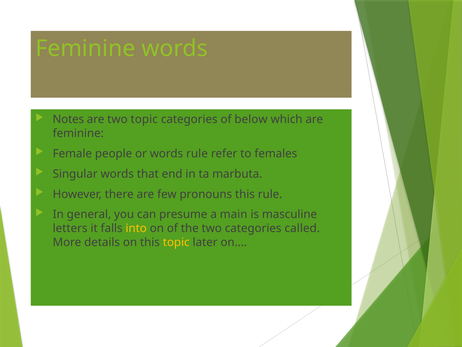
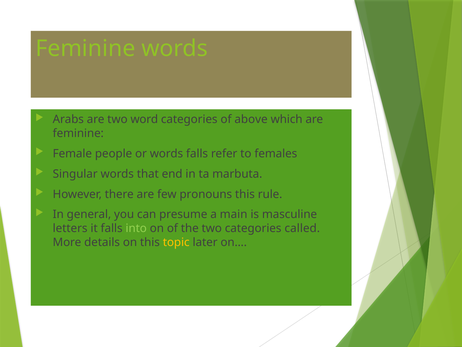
Notes: Notes -> Arabs
two topic: topic -> word
below: below -> above
words rule: rule -> falls
into colour: yellow -> light green
